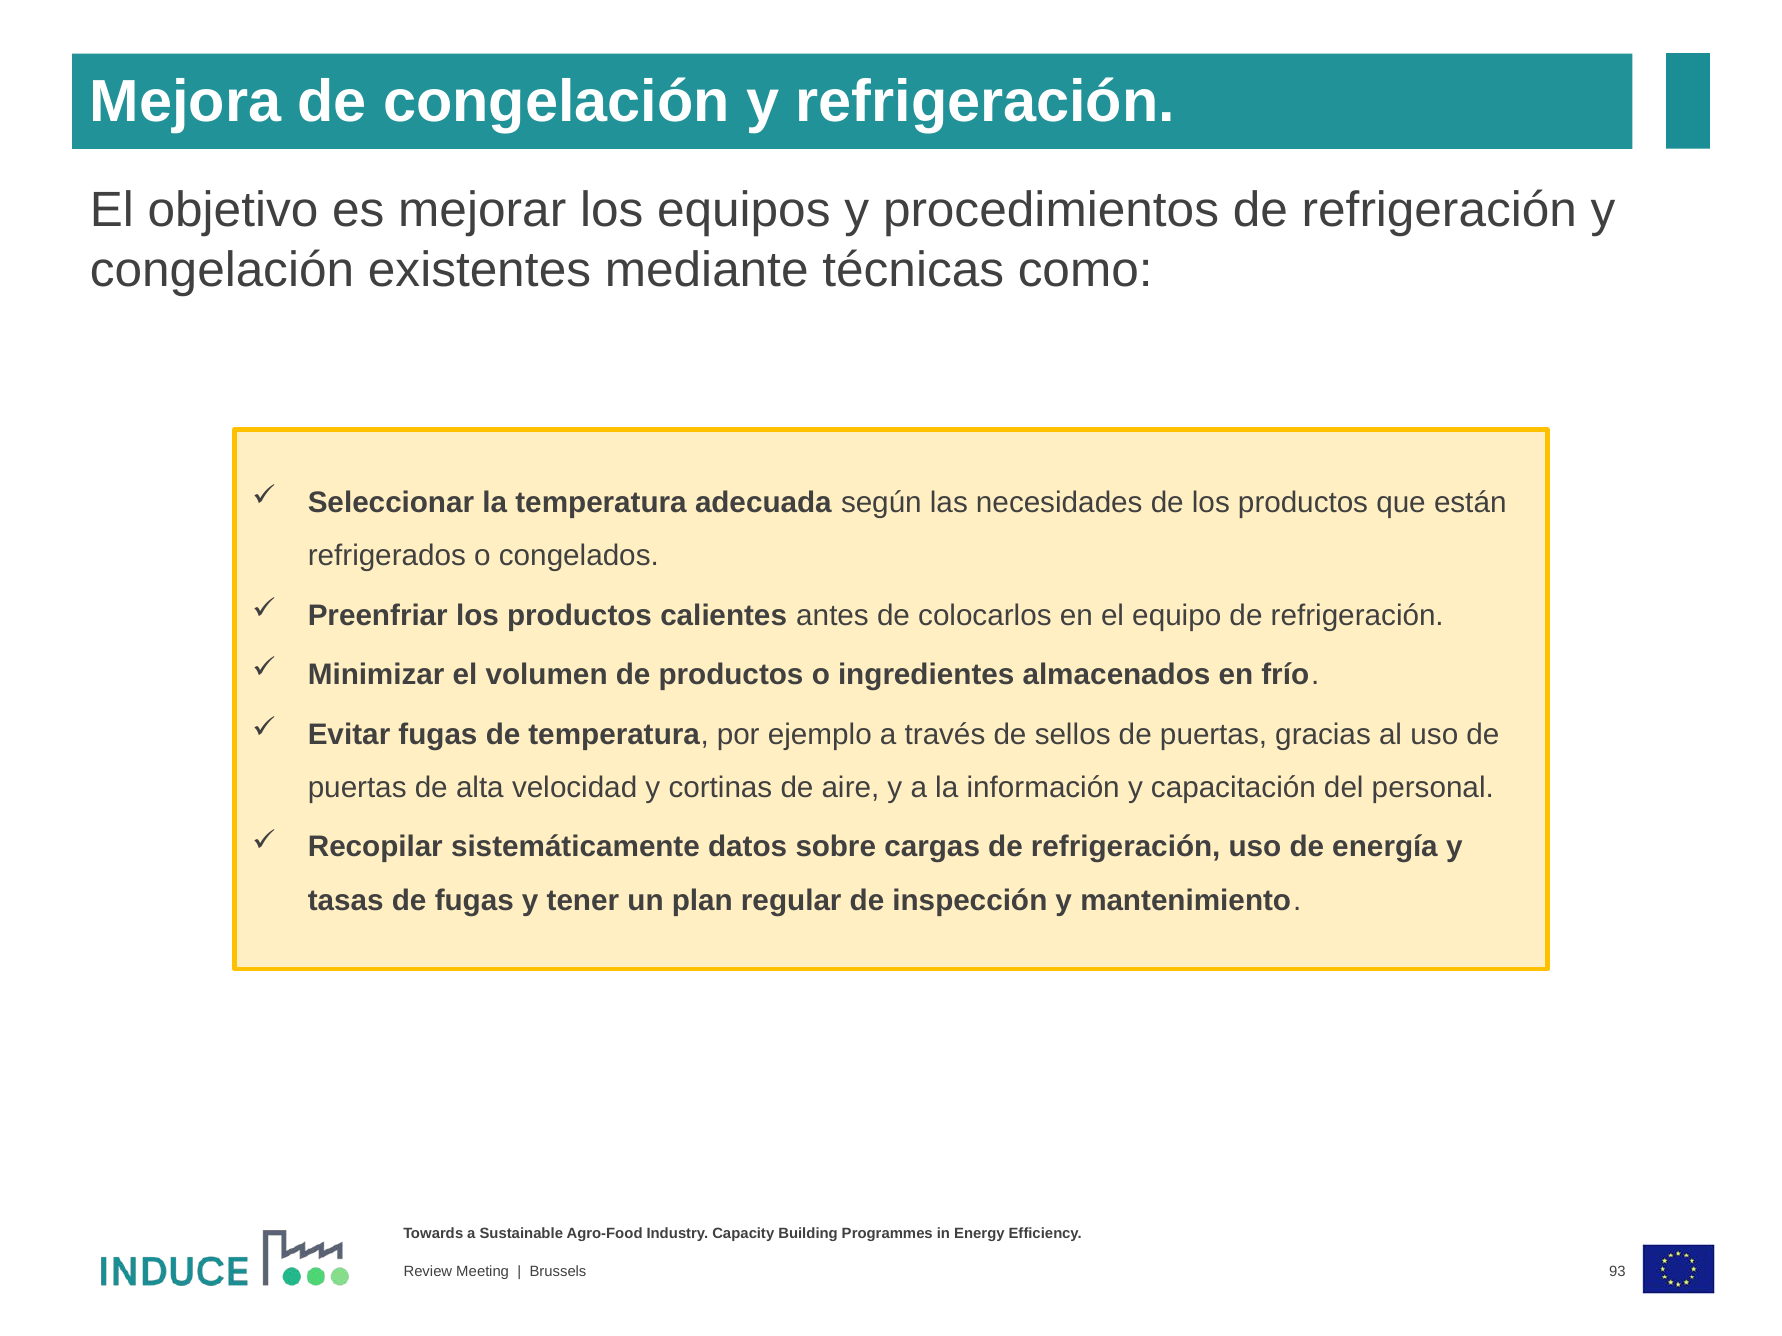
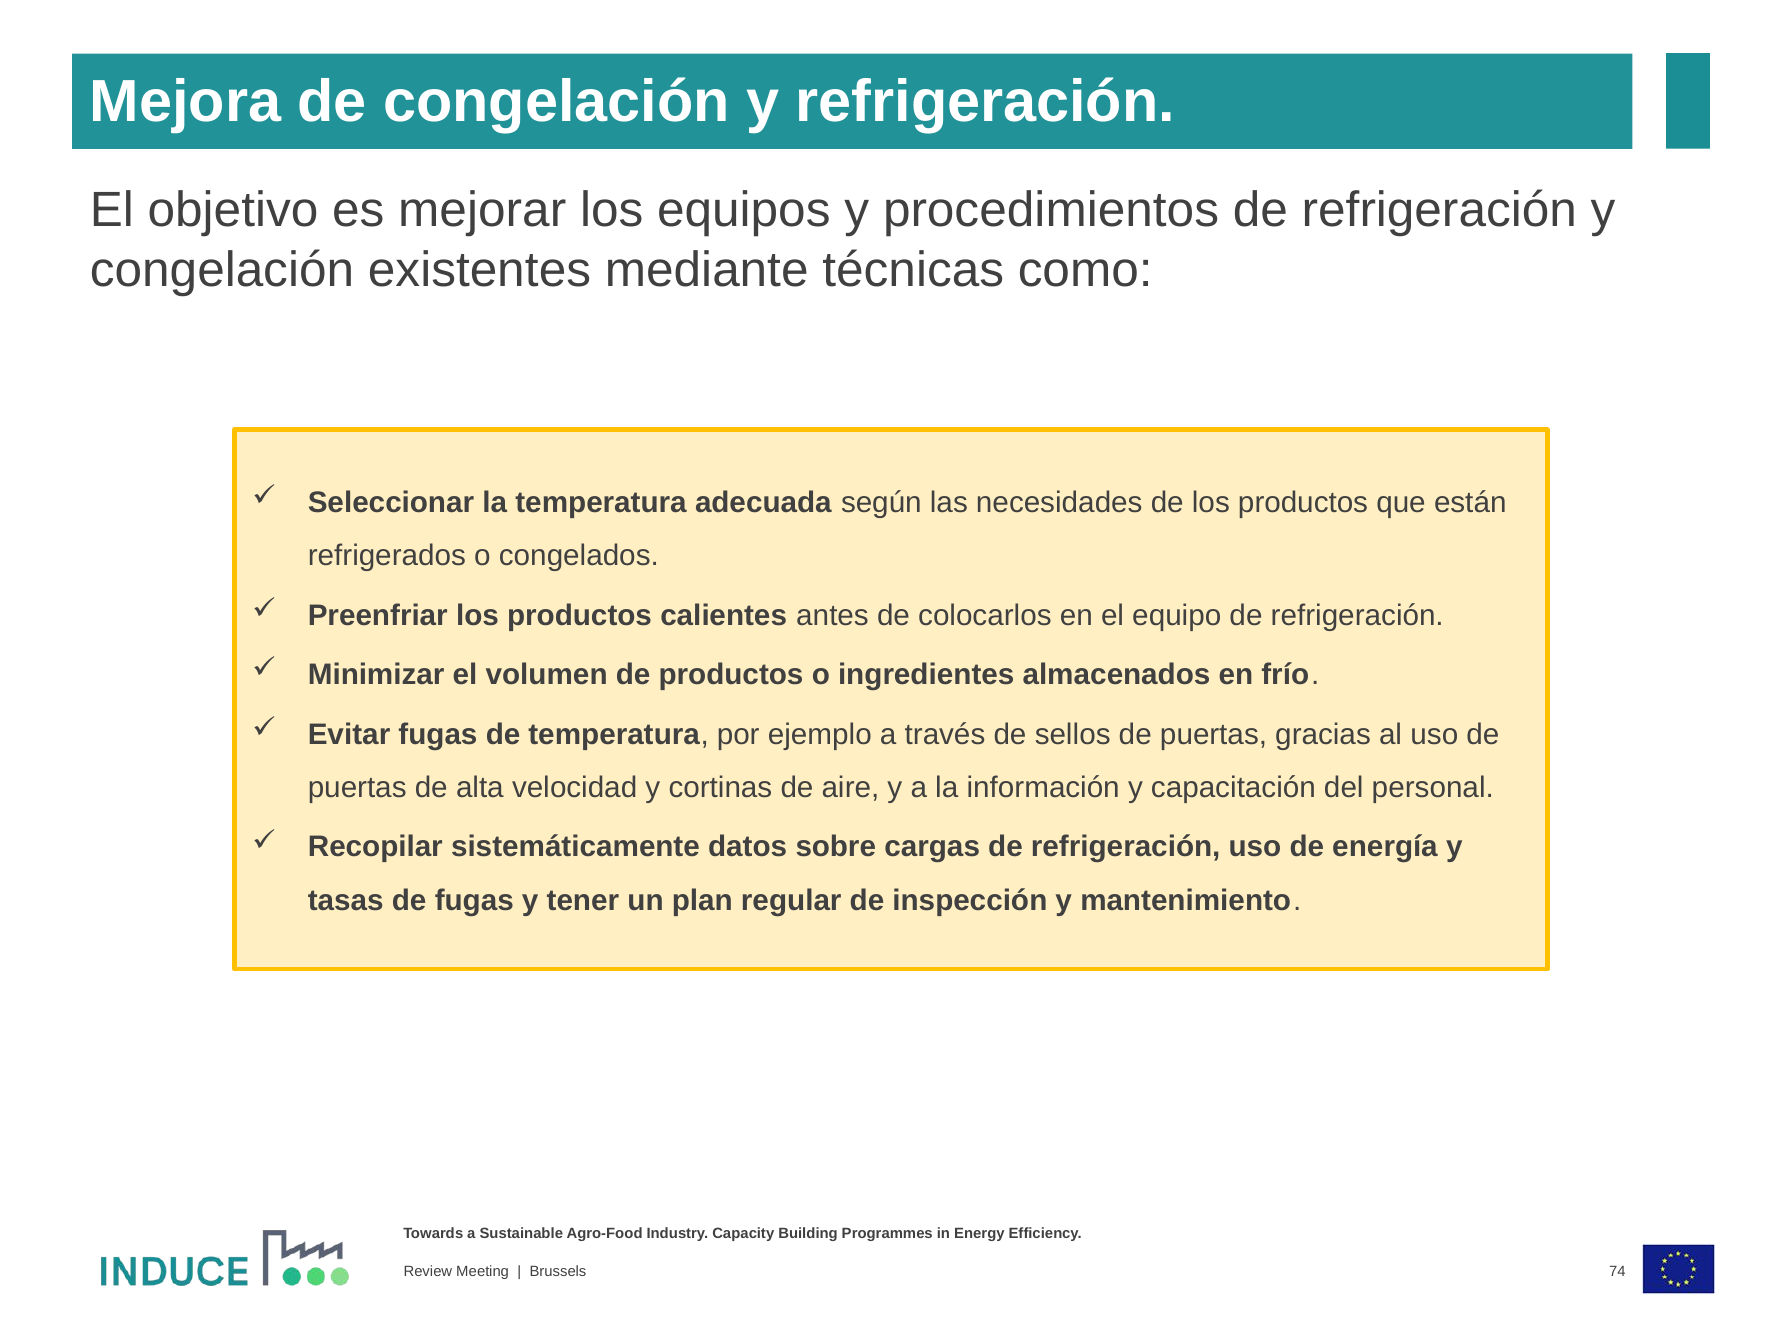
93: 93 -> 74
